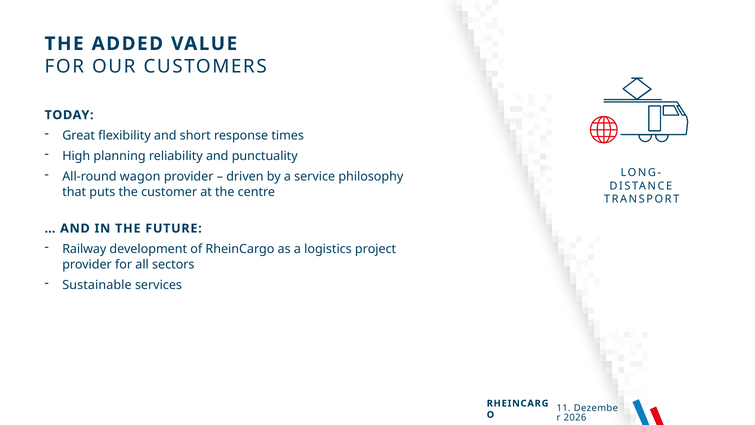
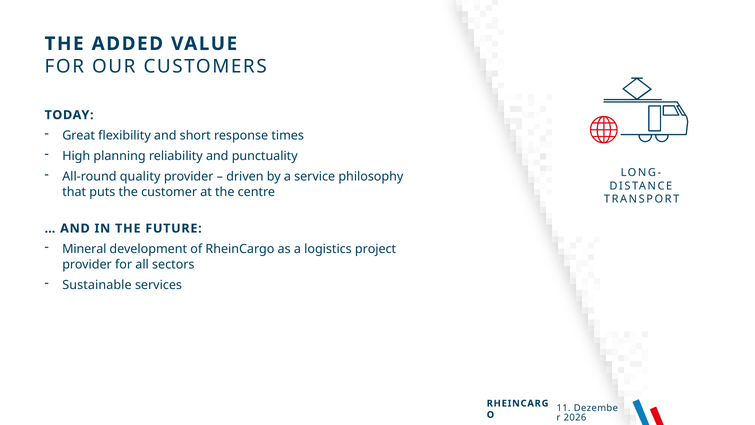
wagon: wagon -> quality
Railway: Railway -> Mineral
